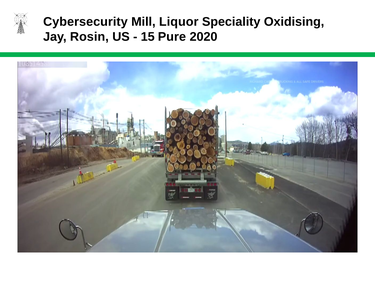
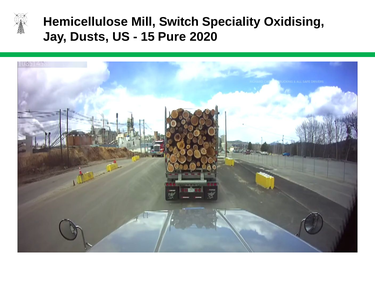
Cybersecurity: Cybersecurity -> Hemicellulose
Liquor: Liquor -> Switch
Rosin: Rosin -> Dusts
